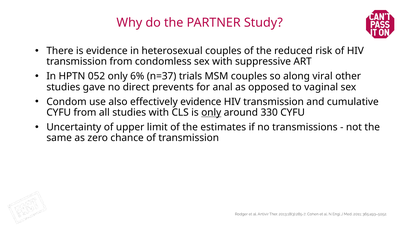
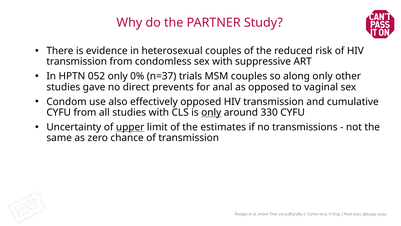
6%: 6% -> 0%
along viral: viral -> only
effectively evidence: evidence -> opposed
upper underline: none -> present
